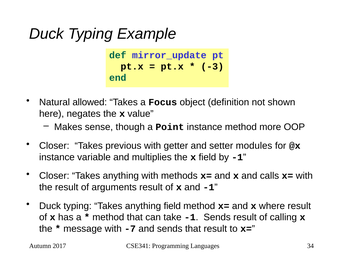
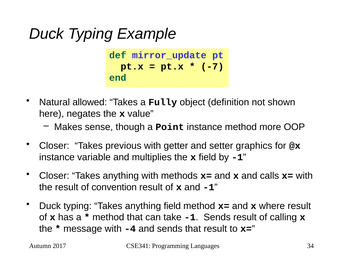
-3: -3 -> -7
Focus: Focus -> Fully
modules: modules -> graphics
arguments: arguments -> convention
-7: -7 -> -4
